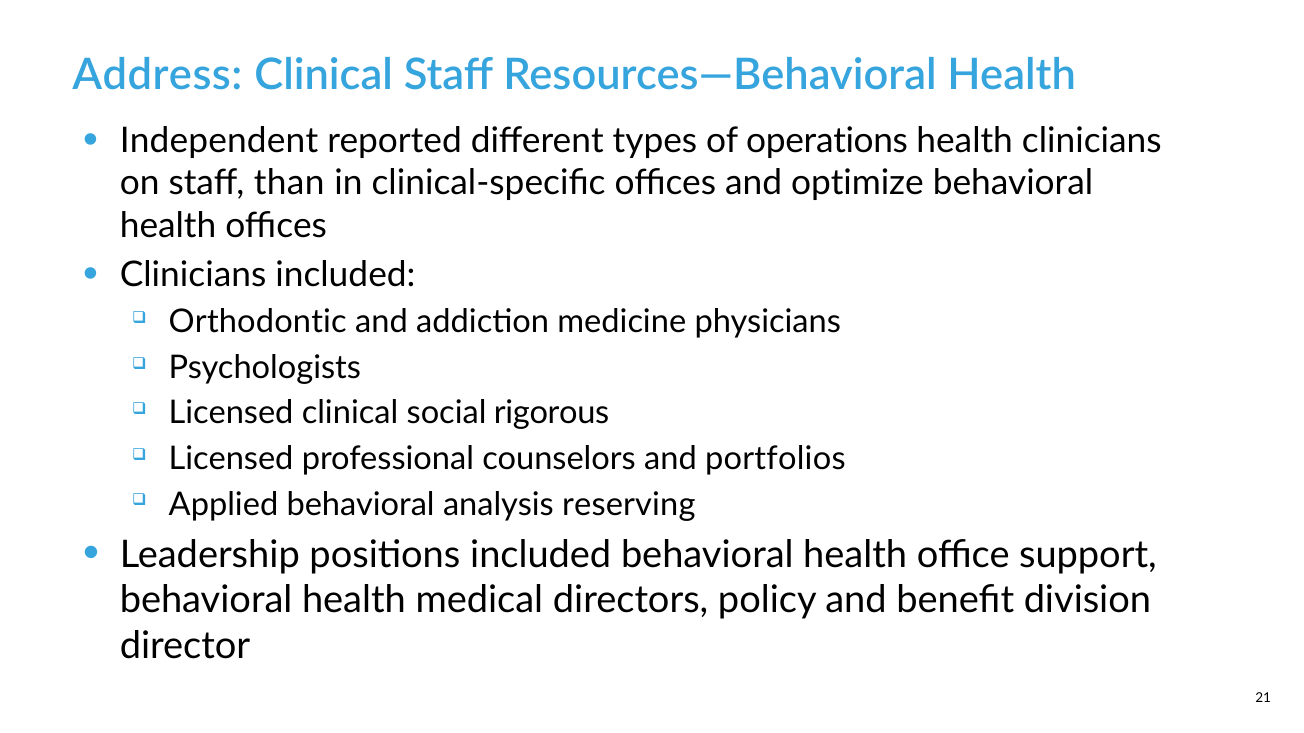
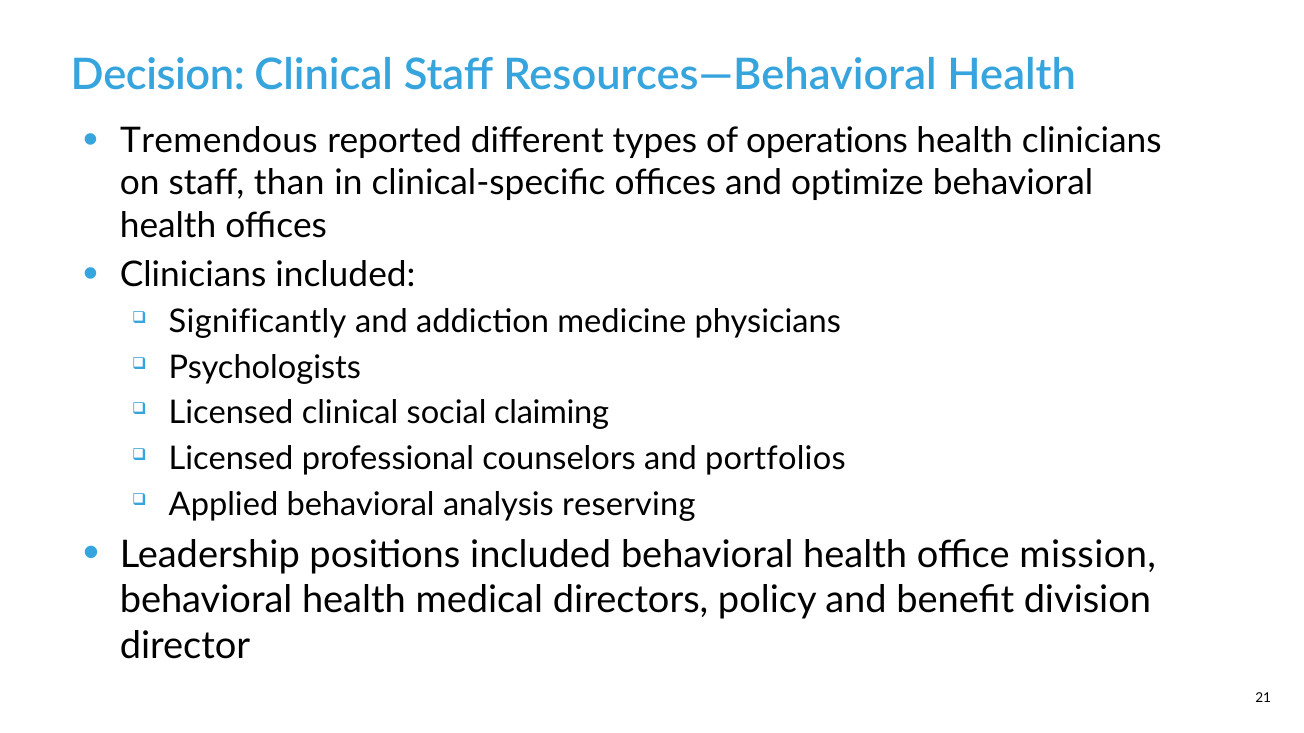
Address: Address -> Decision
Independent: Independent -> Tremendous
Orthodontic: Orthodontic -> Significantly
rigorous: rigorous -> claiming
support: support -> mission
